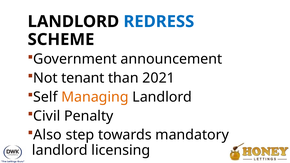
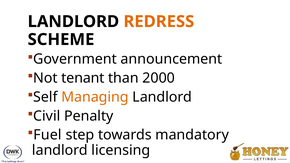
REDRESS colour: blue -> orange
2021: 2021 -> 2000
Also: Also -> Fuel
